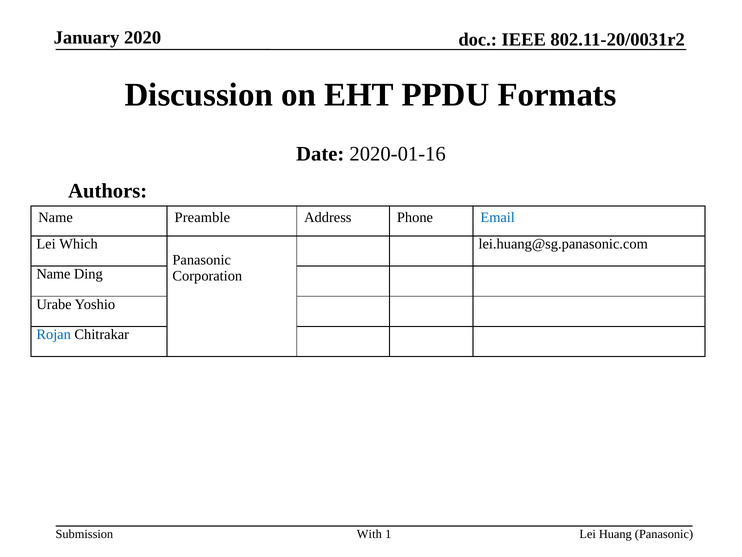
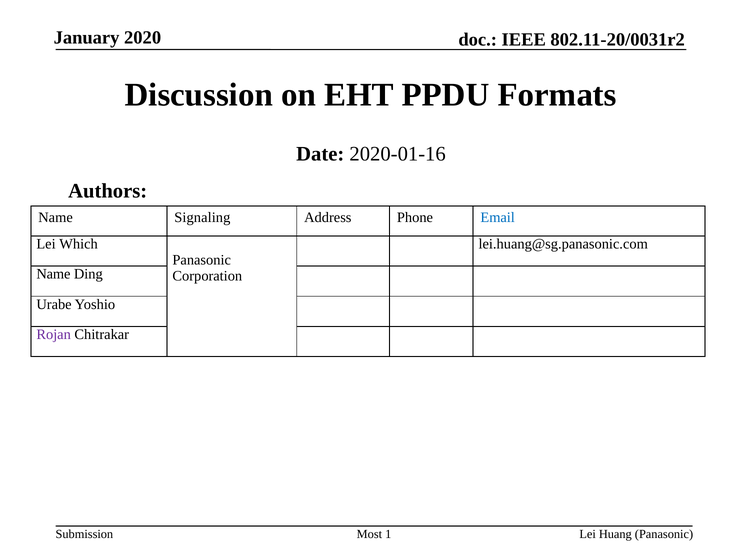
Preamble: Preamble -> Signaling
Rojan colour: blue -> purple
With: With -> Most
